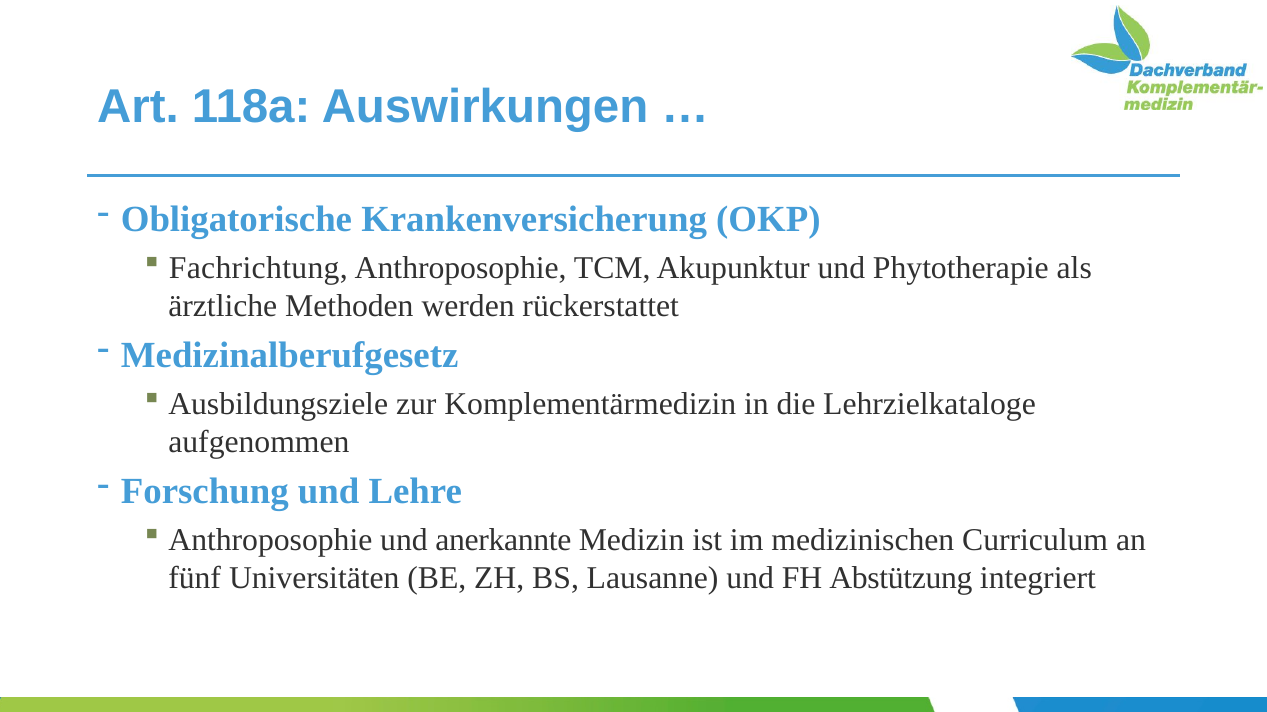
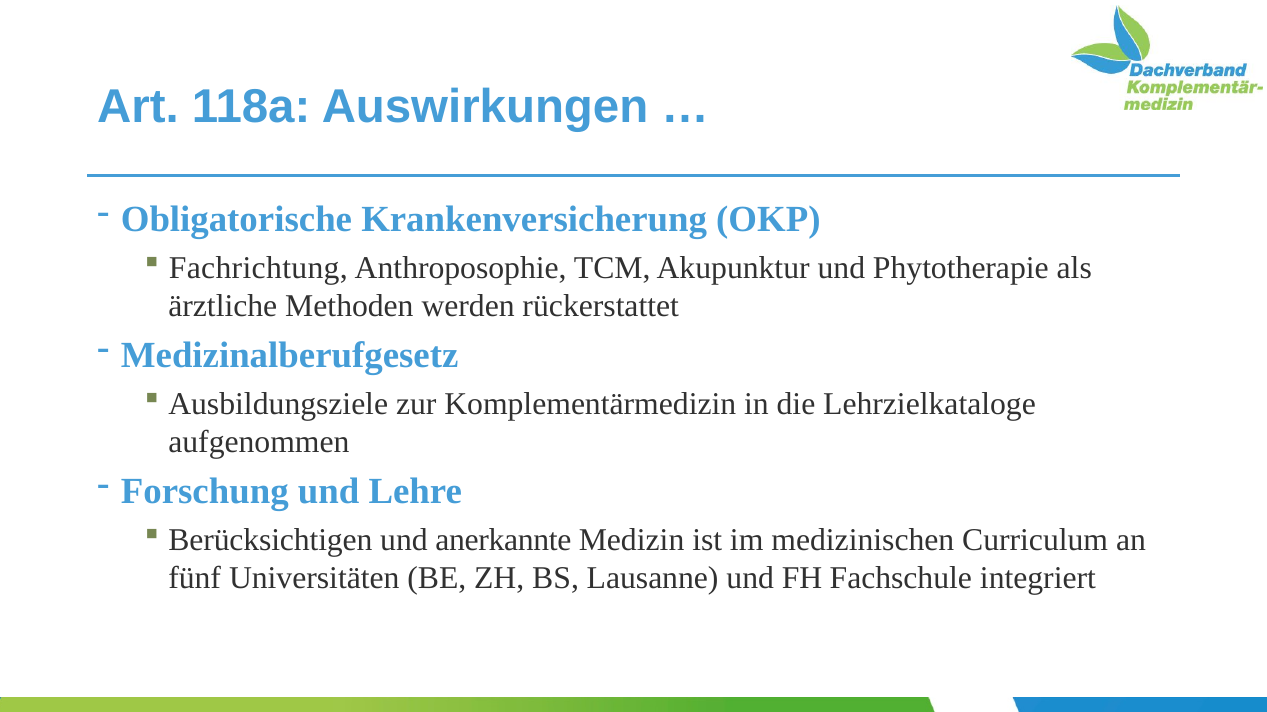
Anthroposophie at (270, 540): Anthroposophie -> Berücksichtigen
Abstützung: Abstützung -> Fachschule
